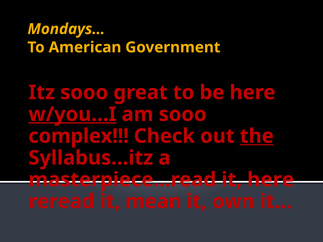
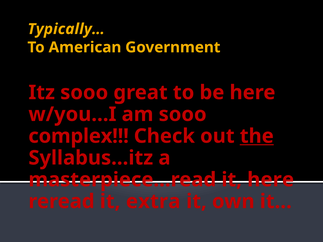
Mondays…: Mondays… -> Typically…
w/you…I underline: present -> none
mean: mean -> extra
